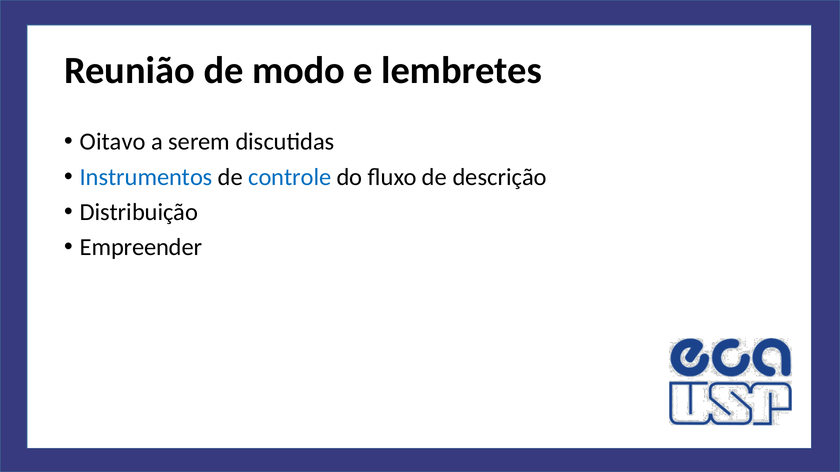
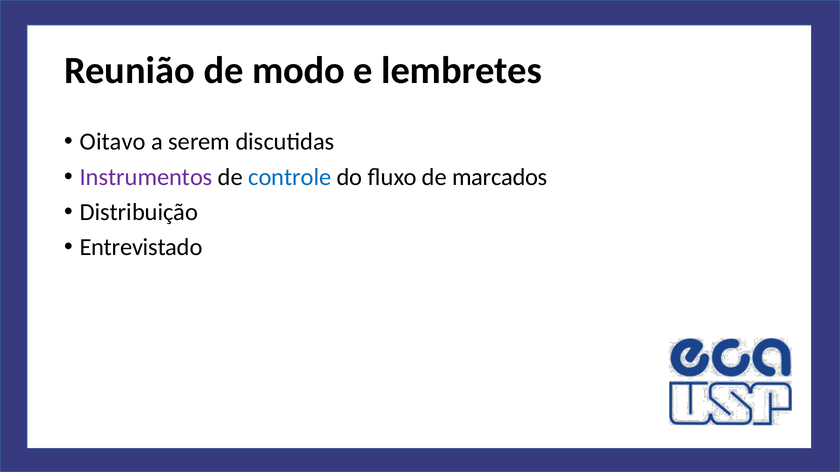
Instrumentos colour: blue -> purple
descrição: descrição -> marcados
Empreender: Empreender -> Entrevistado
